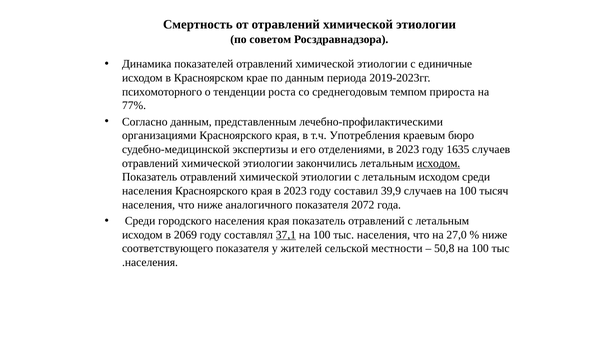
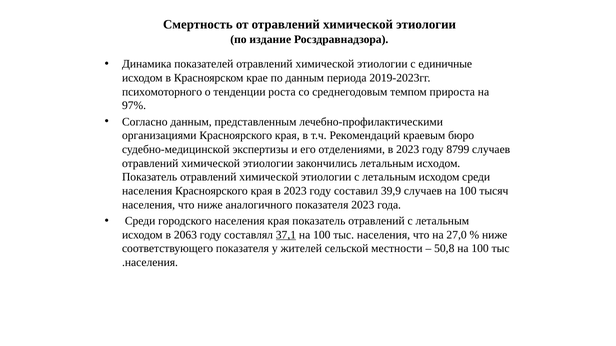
советом: советом -> издание
77%: 77% -> 97%
Употребления: Употребления -> Рекомендаций
1635: 1635 -> 8799
исходом at (438, 164) underline: present -> none
показателя 2072: 2072 -> 2023
2069: 2069 -> 2063
